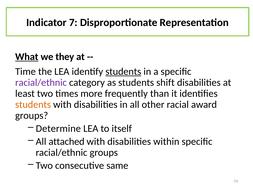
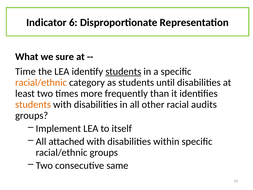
7: 7 -> 6
What underline: present -> none
they: they -> sure
racial/ethnic at (41, 82) colour: purple -> orange
shift: shift -> until
award: award -> audits
Determine: Determine -> Implement
